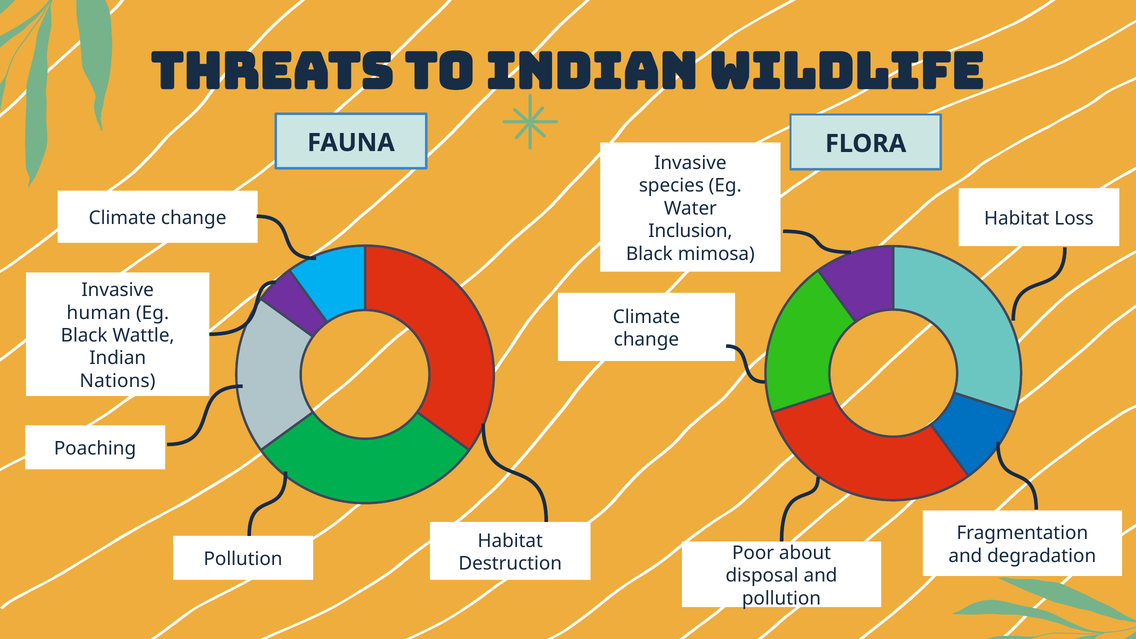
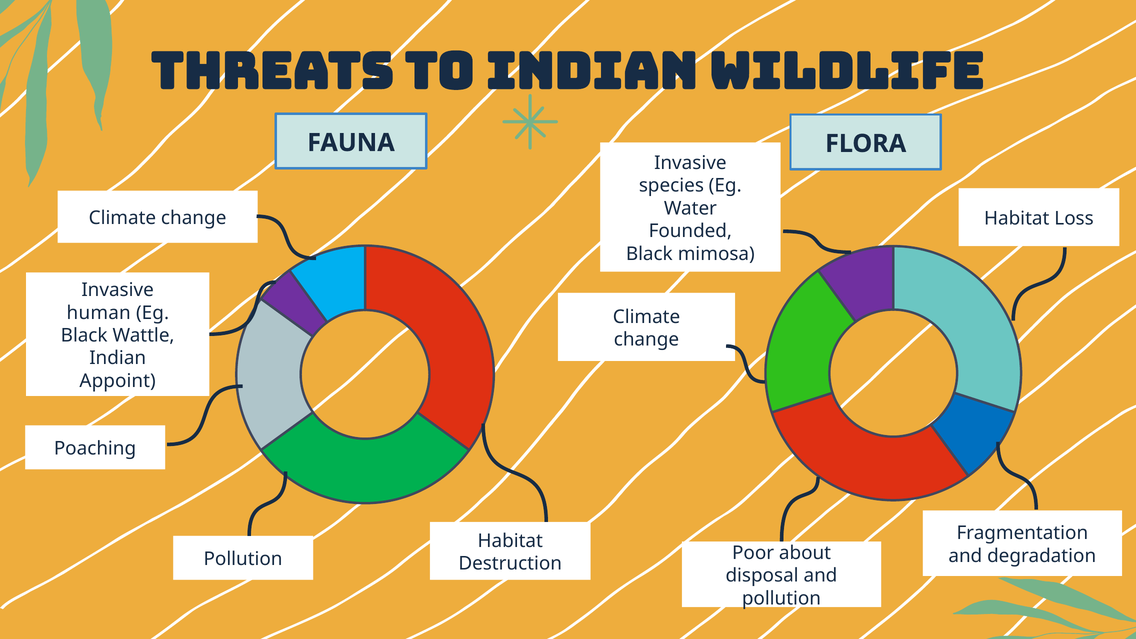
Inclusion: Inclusion -> Founded
Nations: Nations -> Appoint
